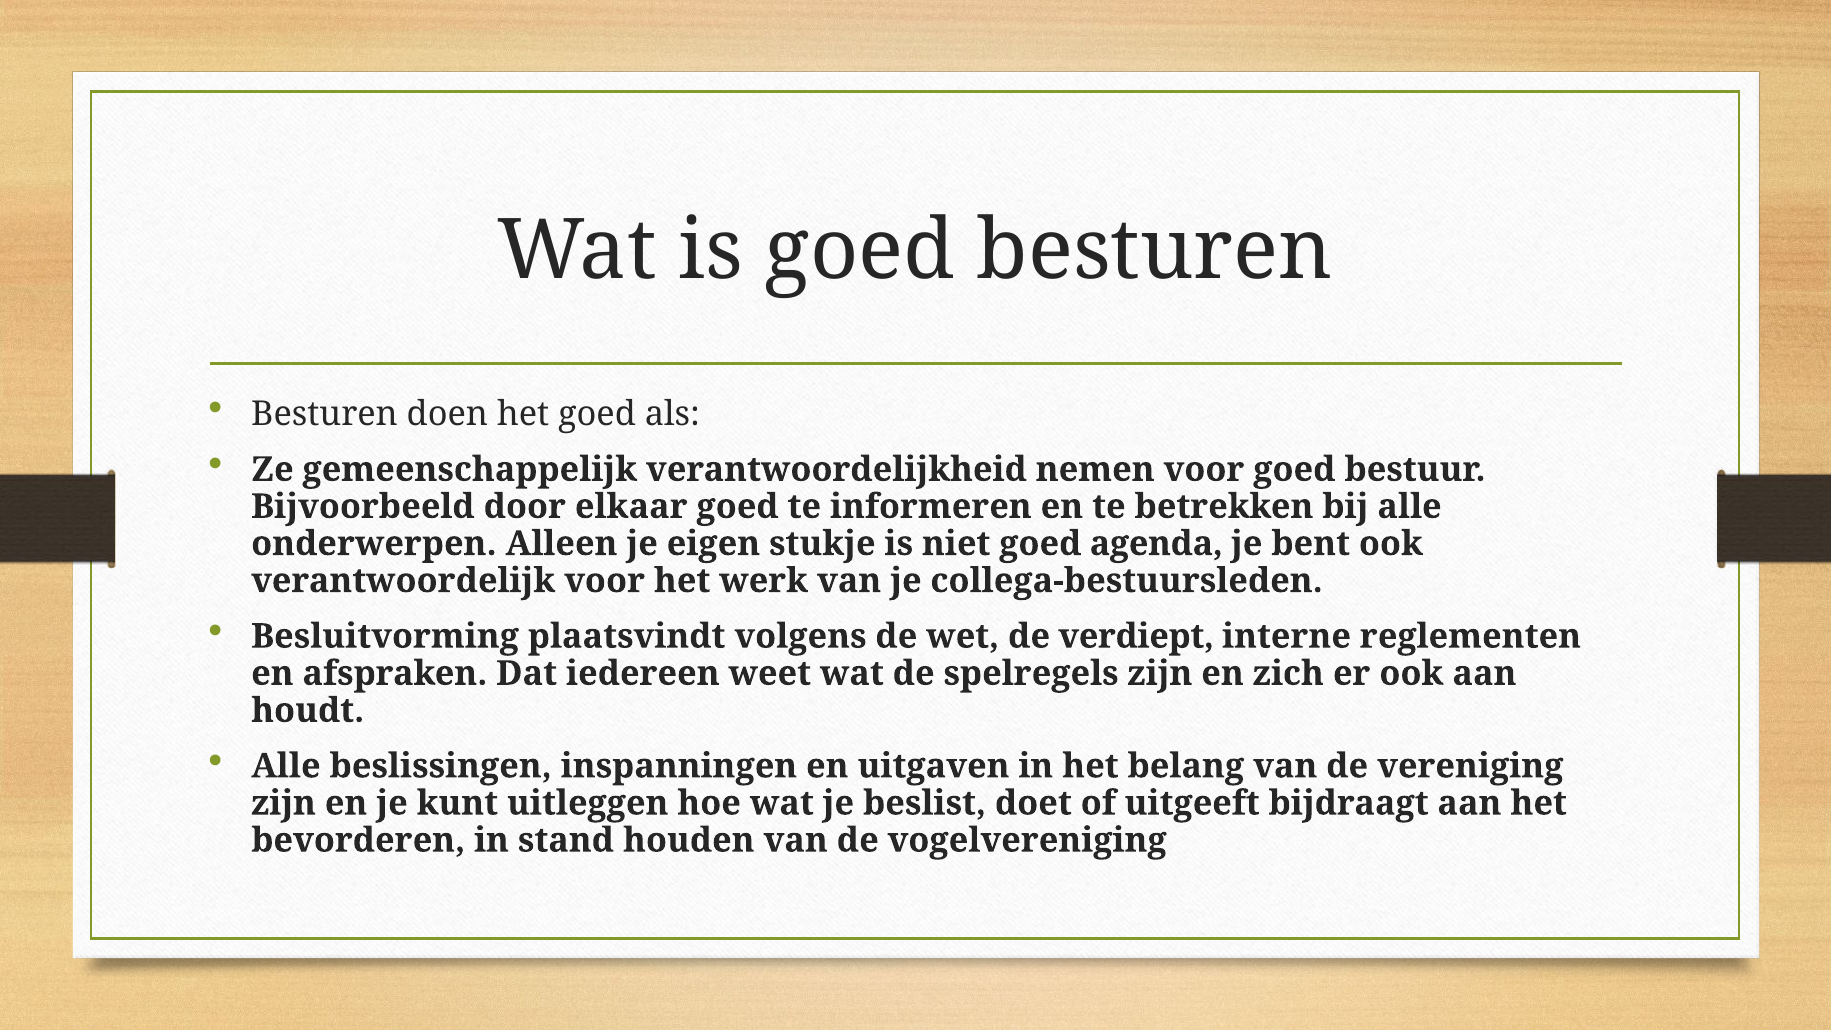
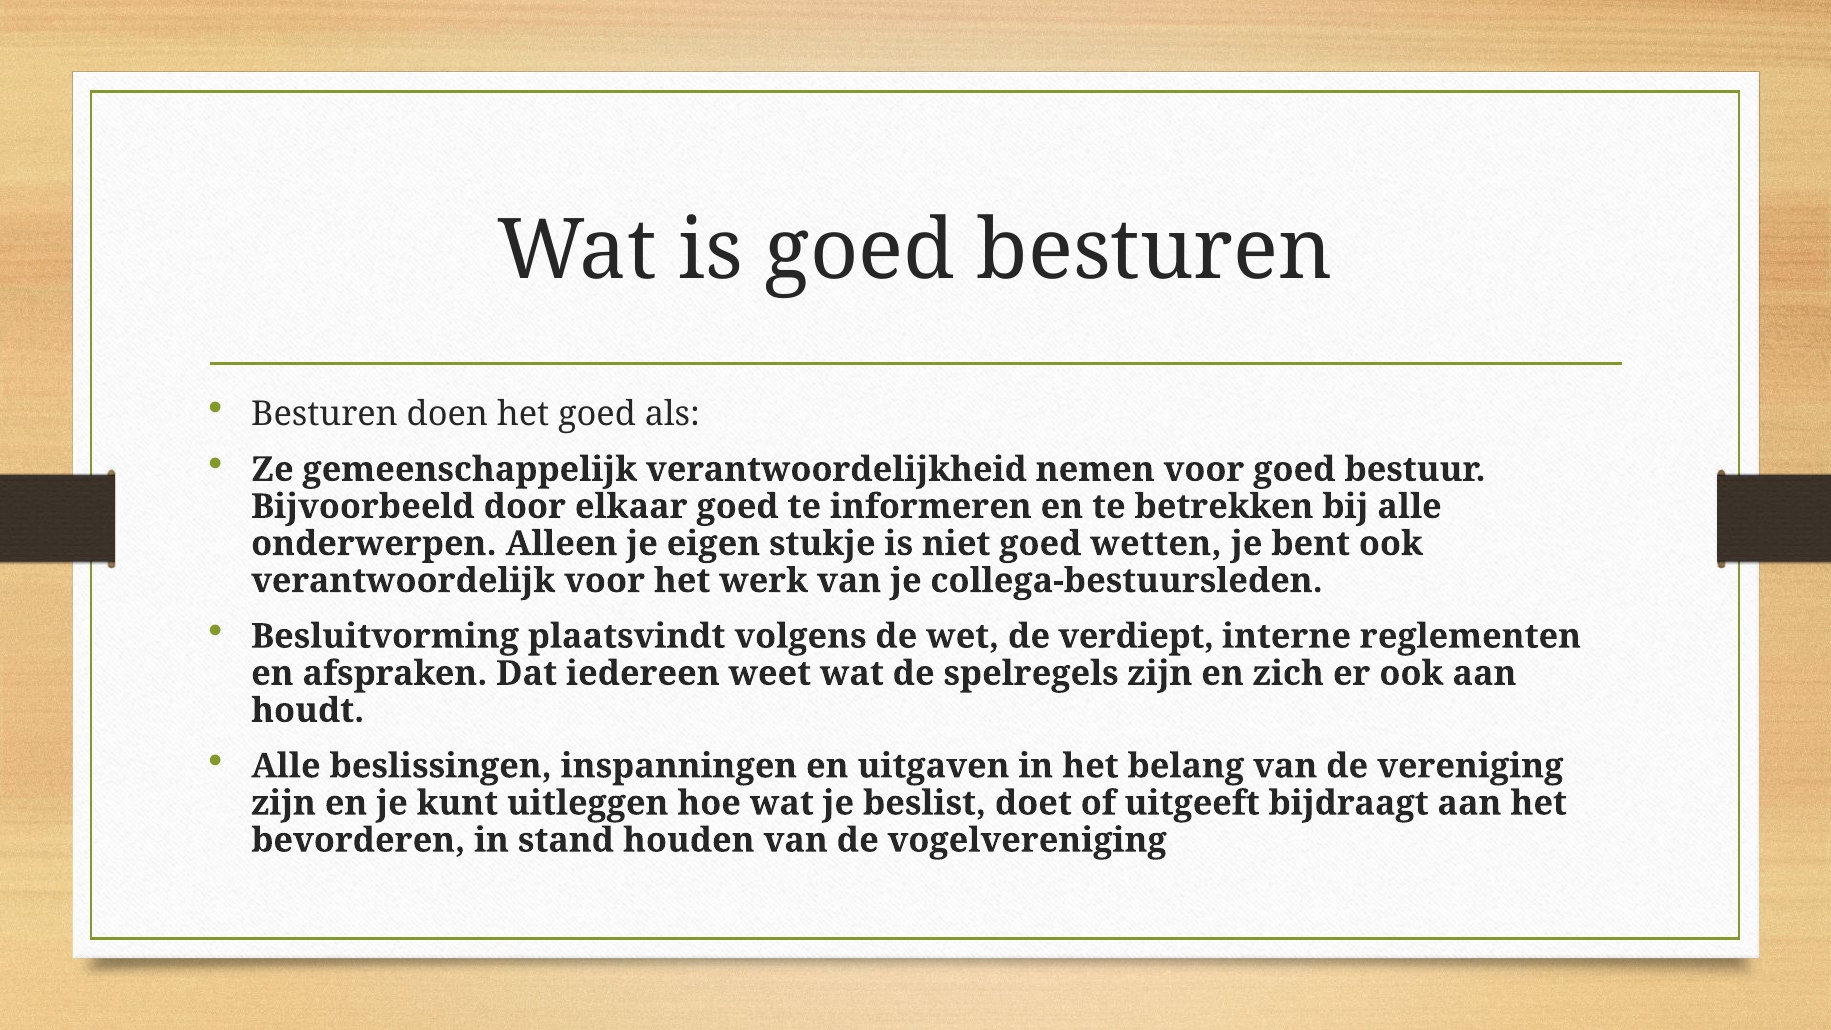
agenda: agenda -> wetten
